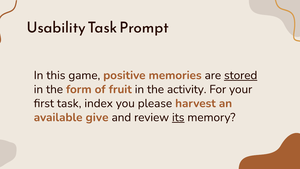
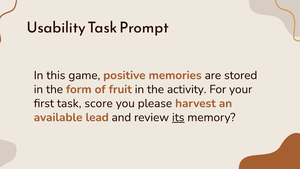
stored underline: present -> none
index: index -> score
give: give -> lead
